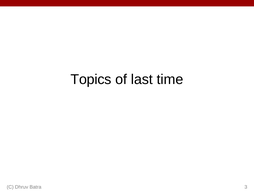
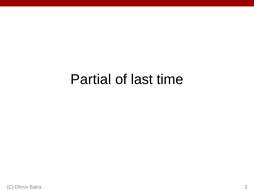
Topics: Topics -> Partial
